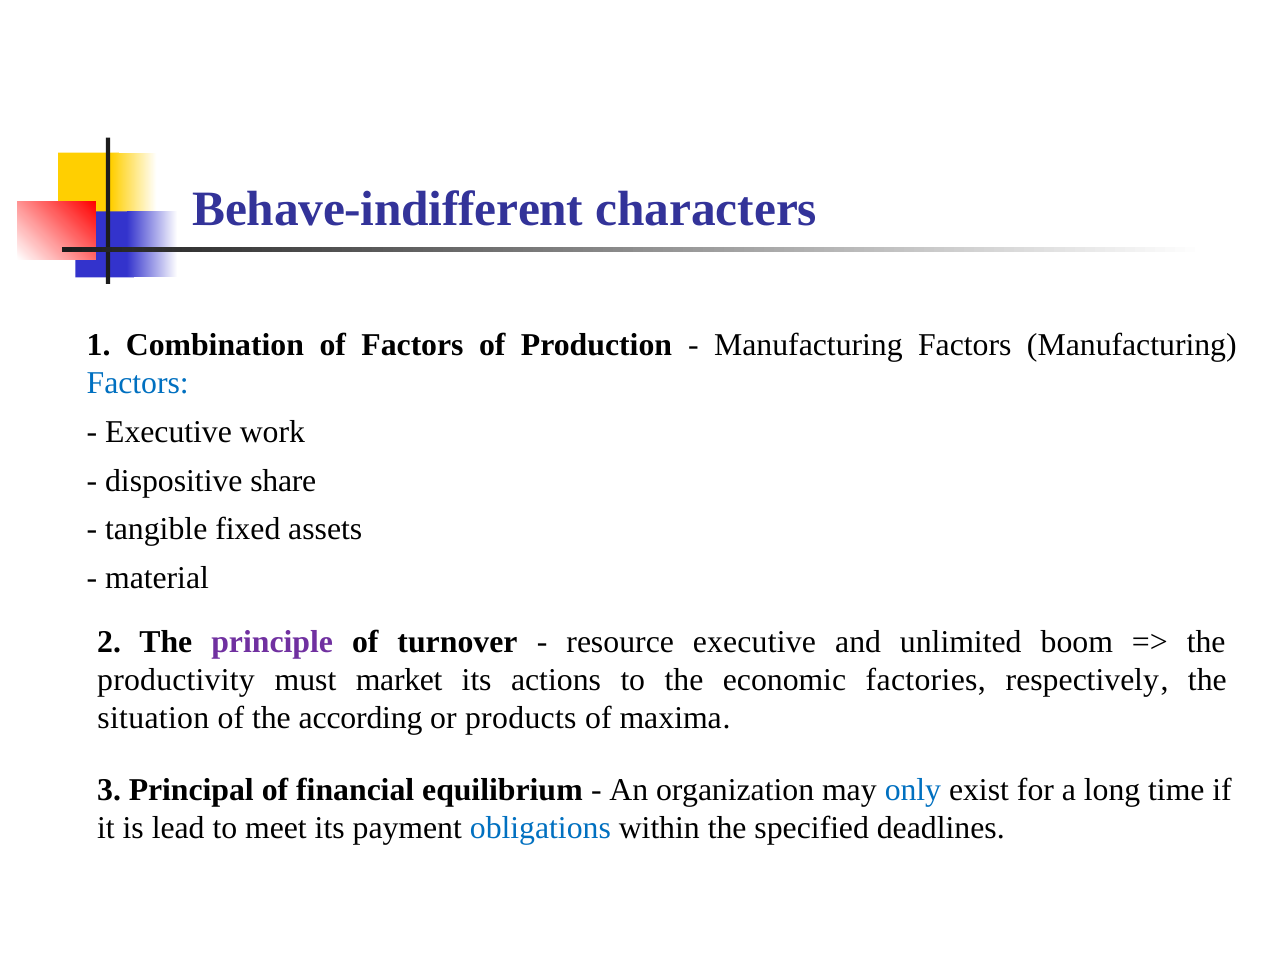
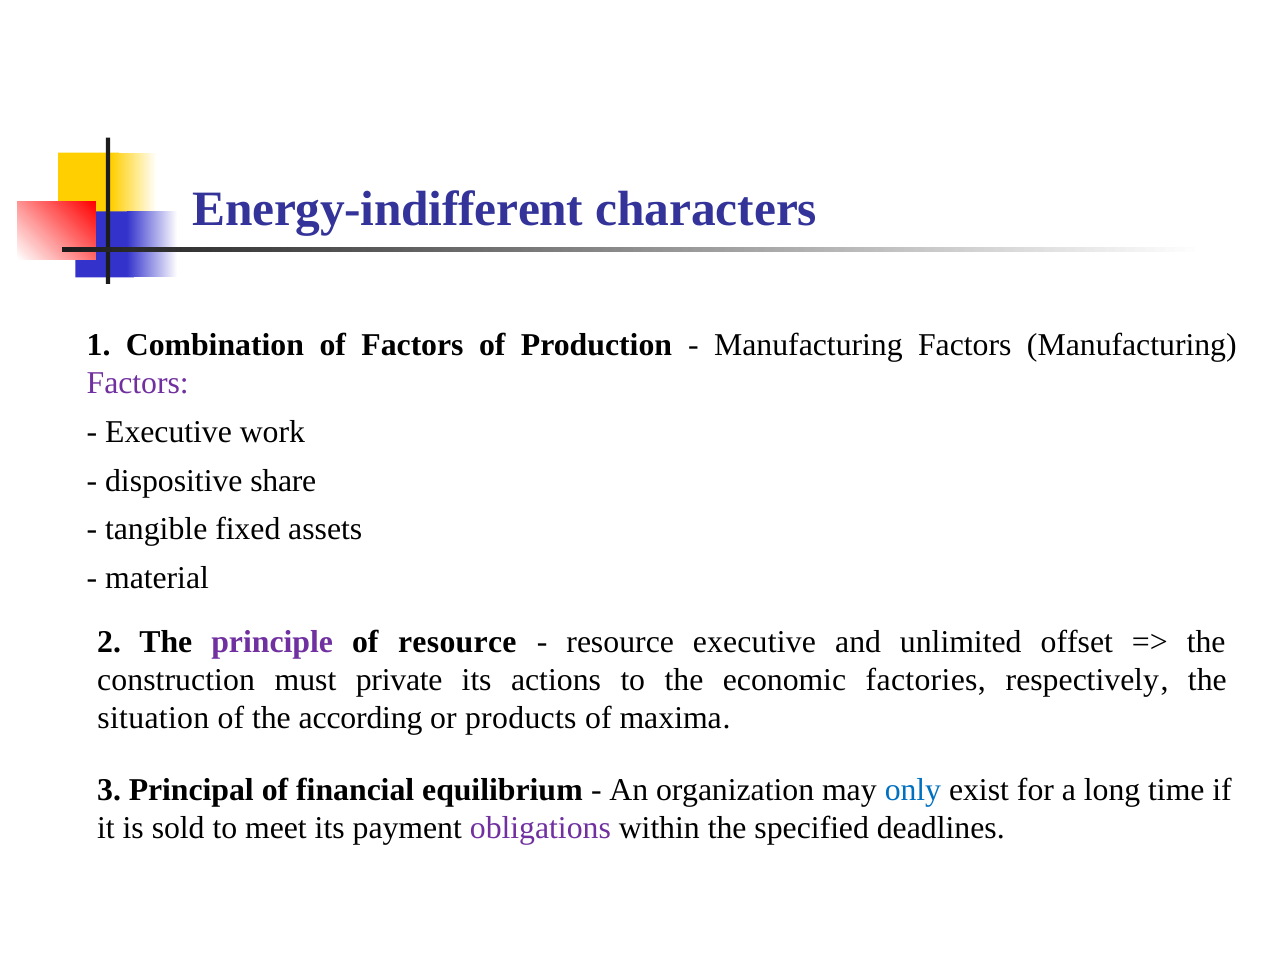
Behave-indifferent: Behave-indifferent -> Energy-indifferent
Factors at (138, 383) colour: blue -> purple
of turnover: turnover -> resource
boom: boom -> offset
productivity: productivity -> construction
market: market -> private
lead: lead -> sold
obligations colour: blue -> purple
